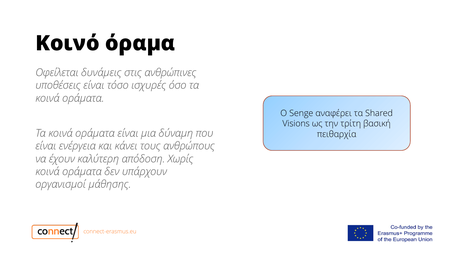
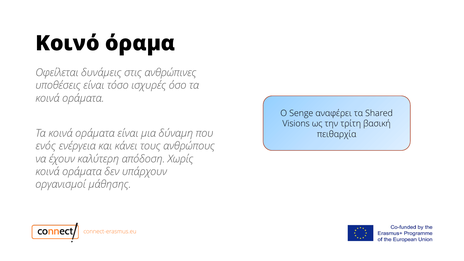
είναι at (46, 146): είναι -> ενός
